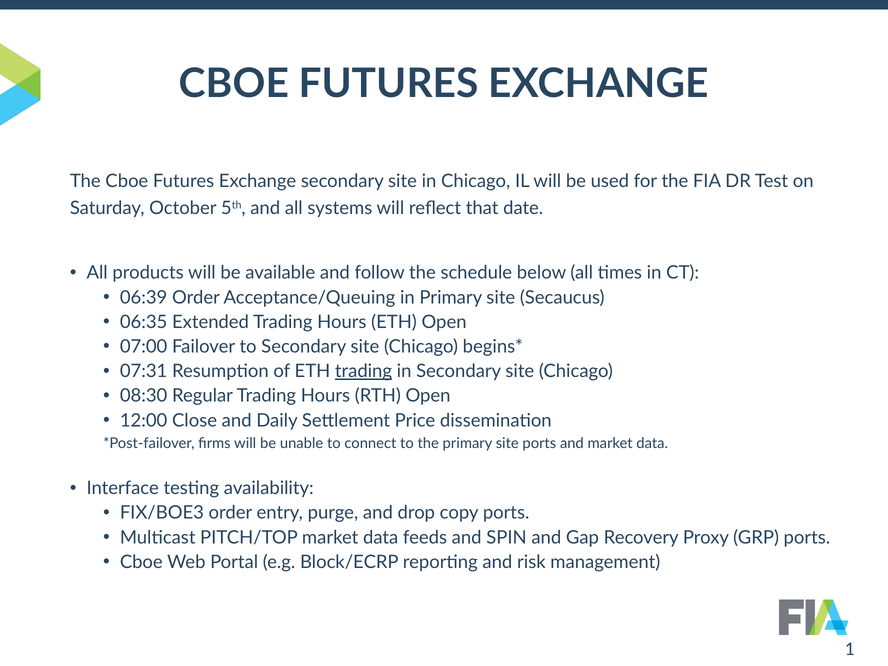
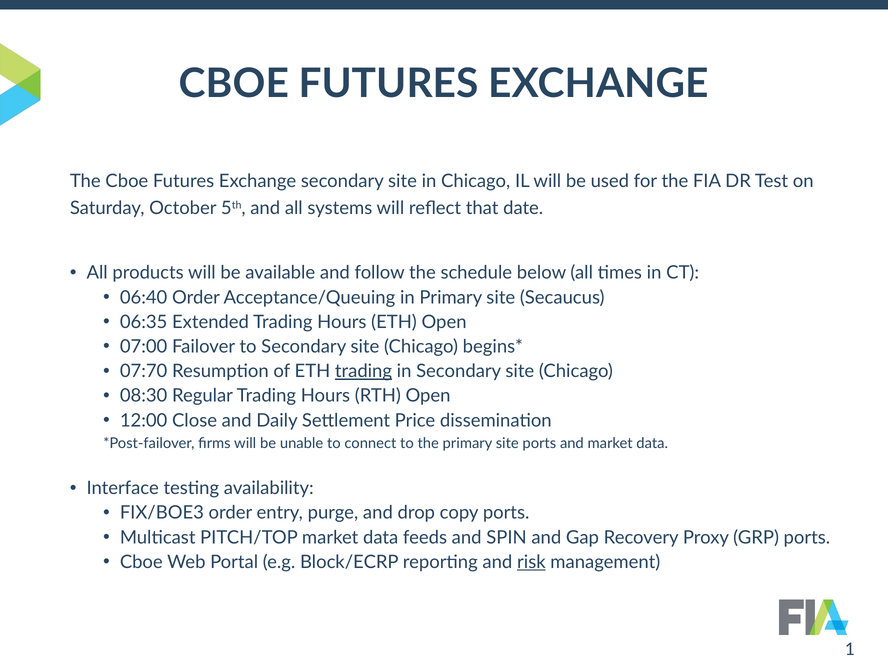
06:39: 06:39 -> 06:40
07:31: 07:31 -> 07:70
risk underline: none -> present
